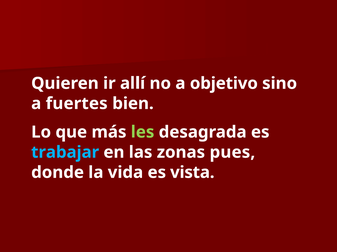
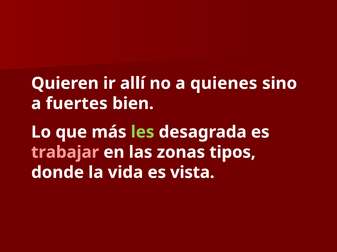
objetivo: objetivo -> quienes
trabajar colour: light blue -> pink
pues: pues -> tipos
